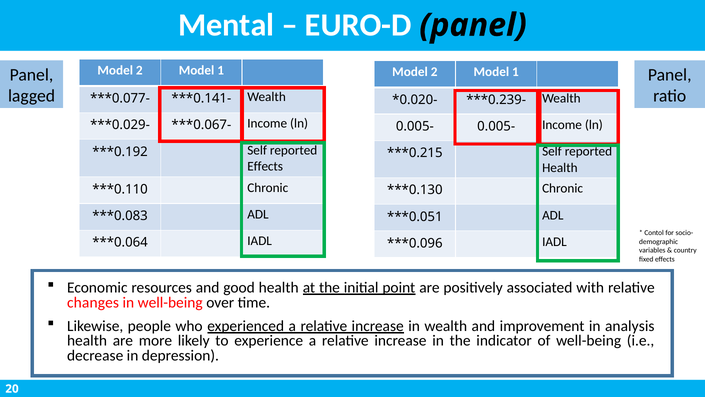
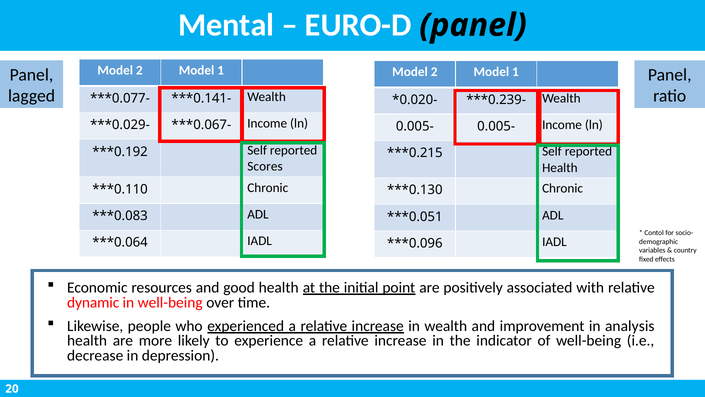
Effects at (265, 166): Effects -> Scores
changes: changes -> dynamic
